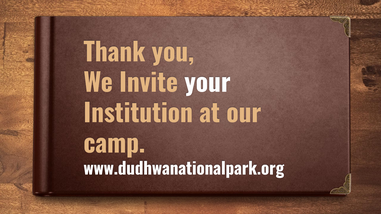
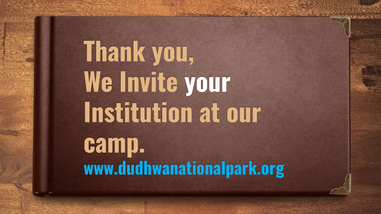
www.dudhwanationalpark.org colour: white -> light blue
